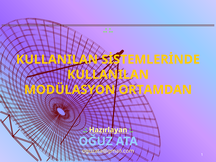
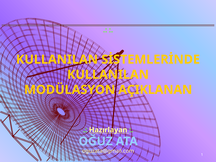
ORTAMDAN: ORTAMDAN -> AÇIKLANAN
